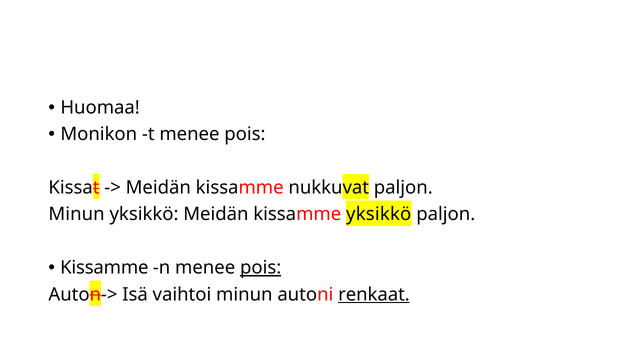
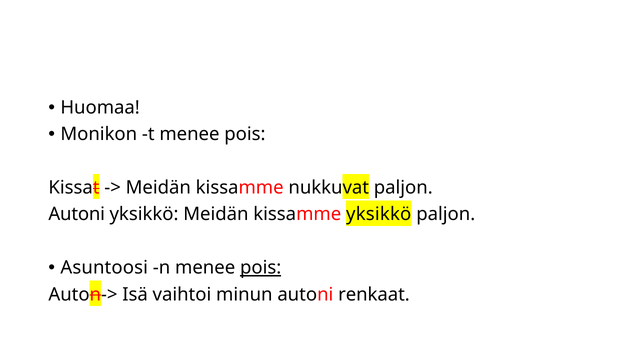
Minun at (77, 214): Minun -> Autoni
Kissamme at (104, 268): Kissamme -> Asuntoosi
renkaat underline: present -> none
